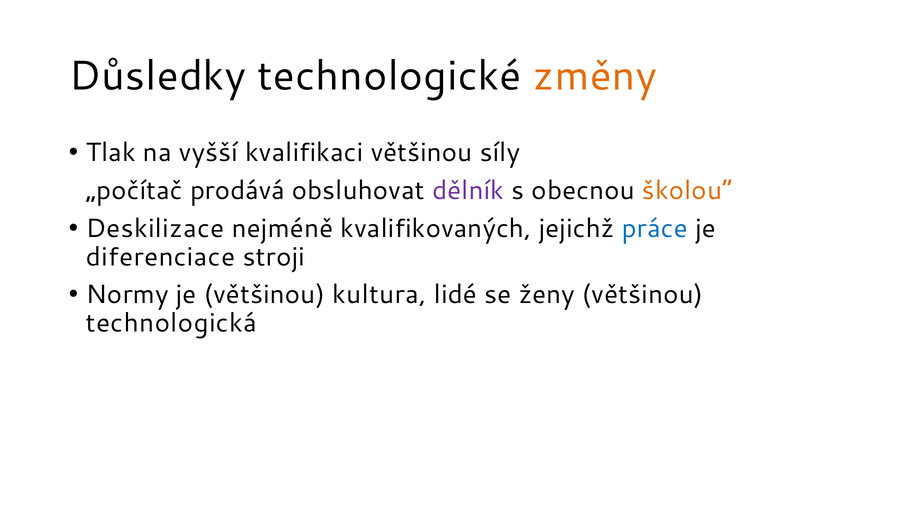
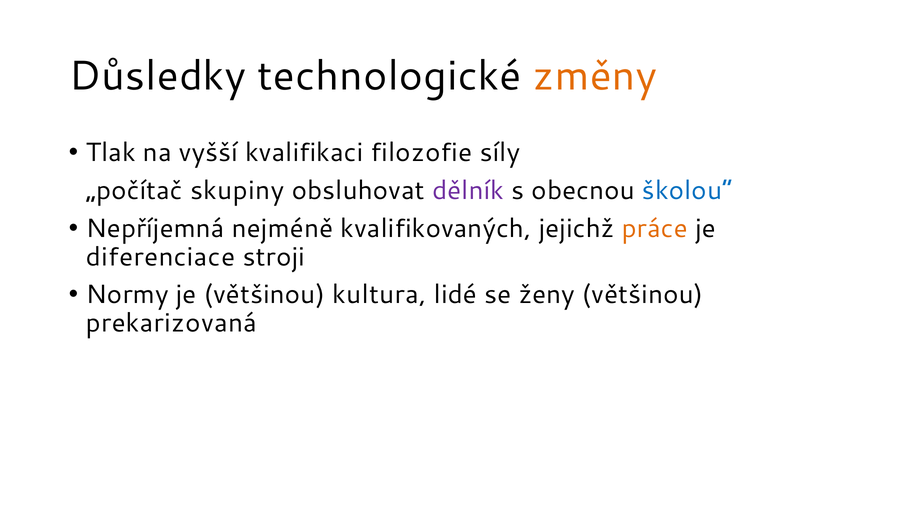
kvalifikaci většinou: většinou -> filozofie
prodává: prodává -> skupiny
školou“ colour: orange -> blue
Deskilizace: Deskilizace -> Nepříjemná
práce colour: blue -> orange
technologická: technologická -> prekarizovaná
